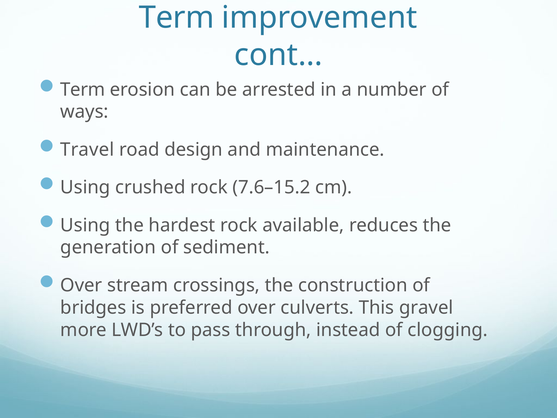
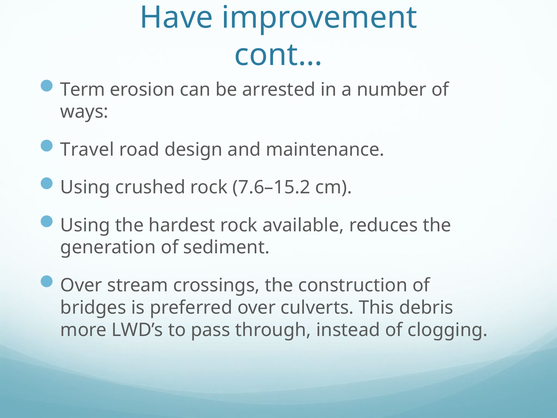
Term at (177, 18): Term -> Have
gravel: gravel -> debris
